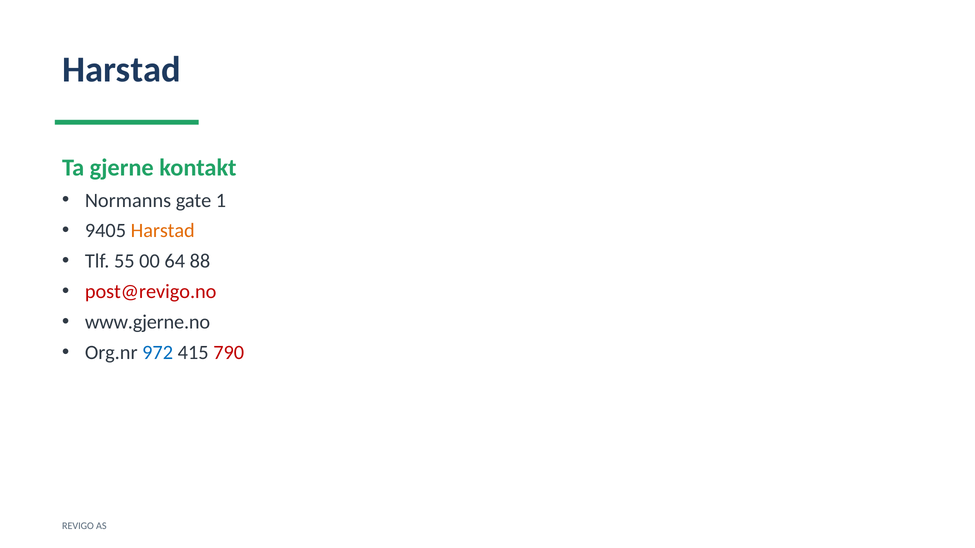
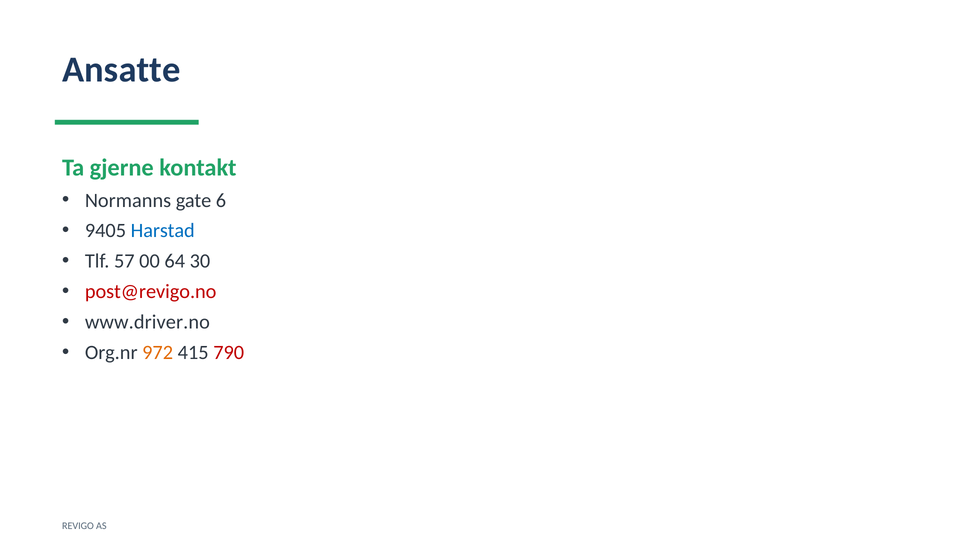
Harstad at (121, 70): Harstad -> Ansatte
1: 1 -> 6
Harstad at (163, 231) colour: orange -> blue
55: 55 -> 57
88: 88 -> 30
www.gjerne.no: www.gjerne.no -> www.driver.no
972 colour: blue -> orange
